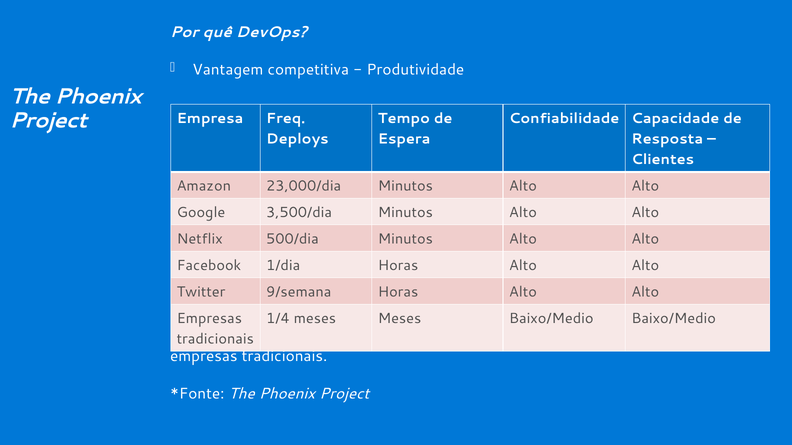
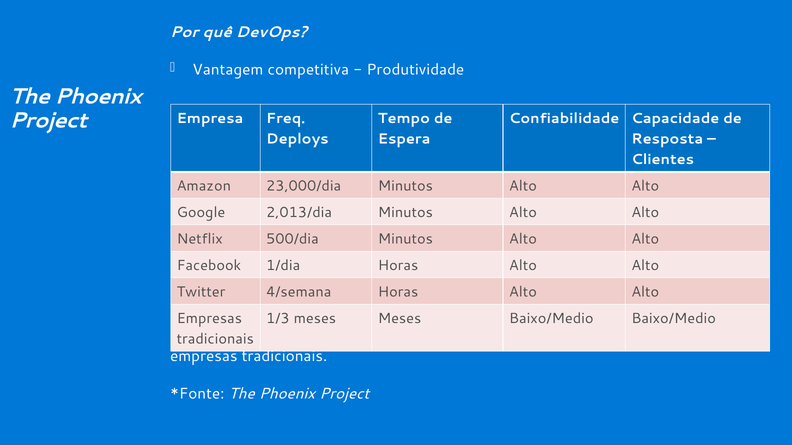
3,500/dia: 3,500/dia -> 2,013/dia
9/semana: 9/semana -> 4/semana
1/4: 1/4 -> 1/3
